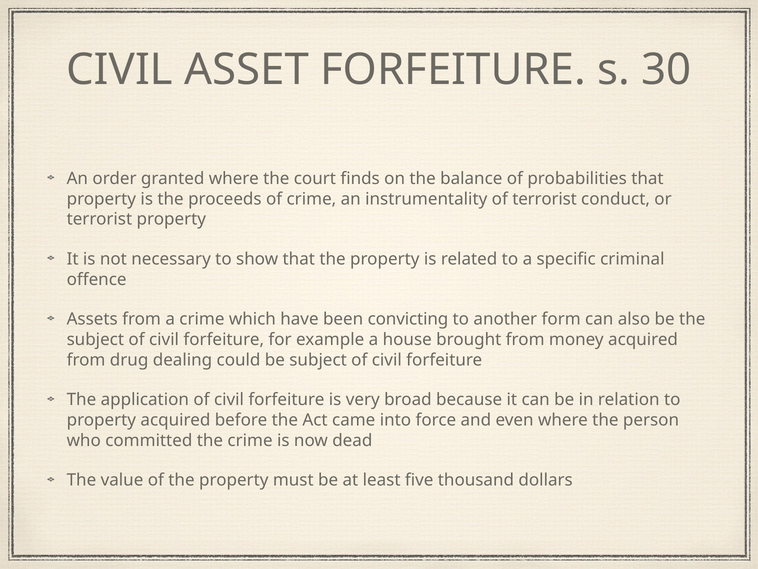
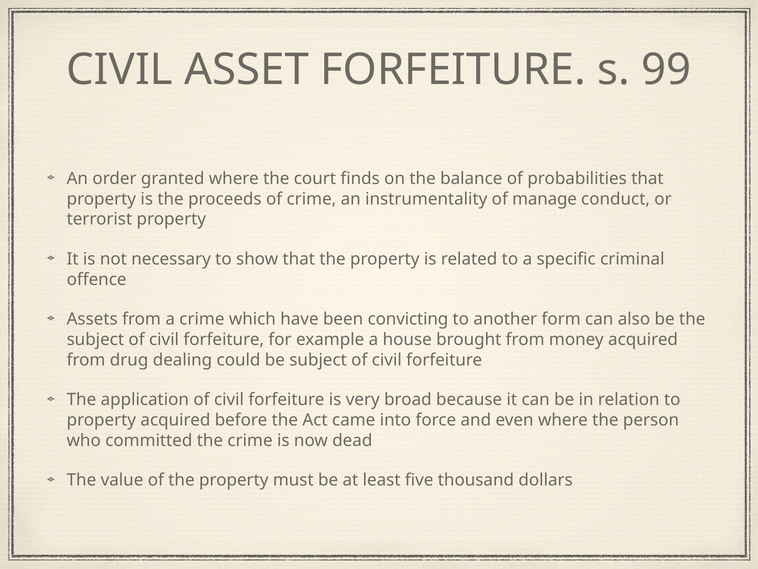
30: 30 -> 99
of terrorist: terrorist -> manage
